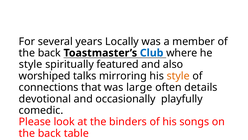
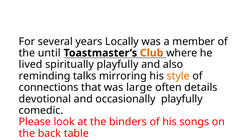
back at (49, 53): back -> until
Club colour: blue -> orange
style at (31, 64): style -> lived
spiritually featured: featured -> playfully
worshiped: worshiped -> reminding
